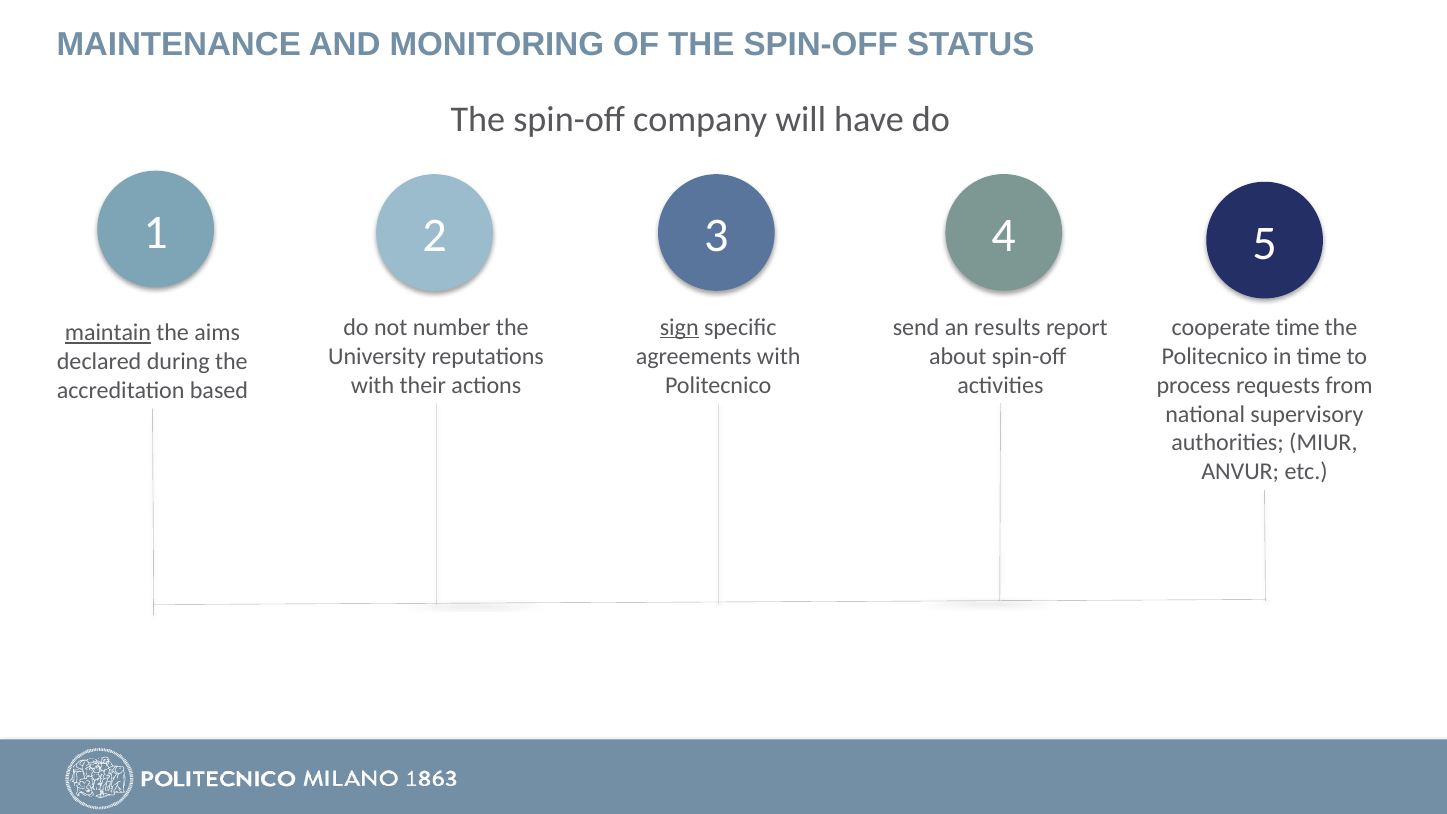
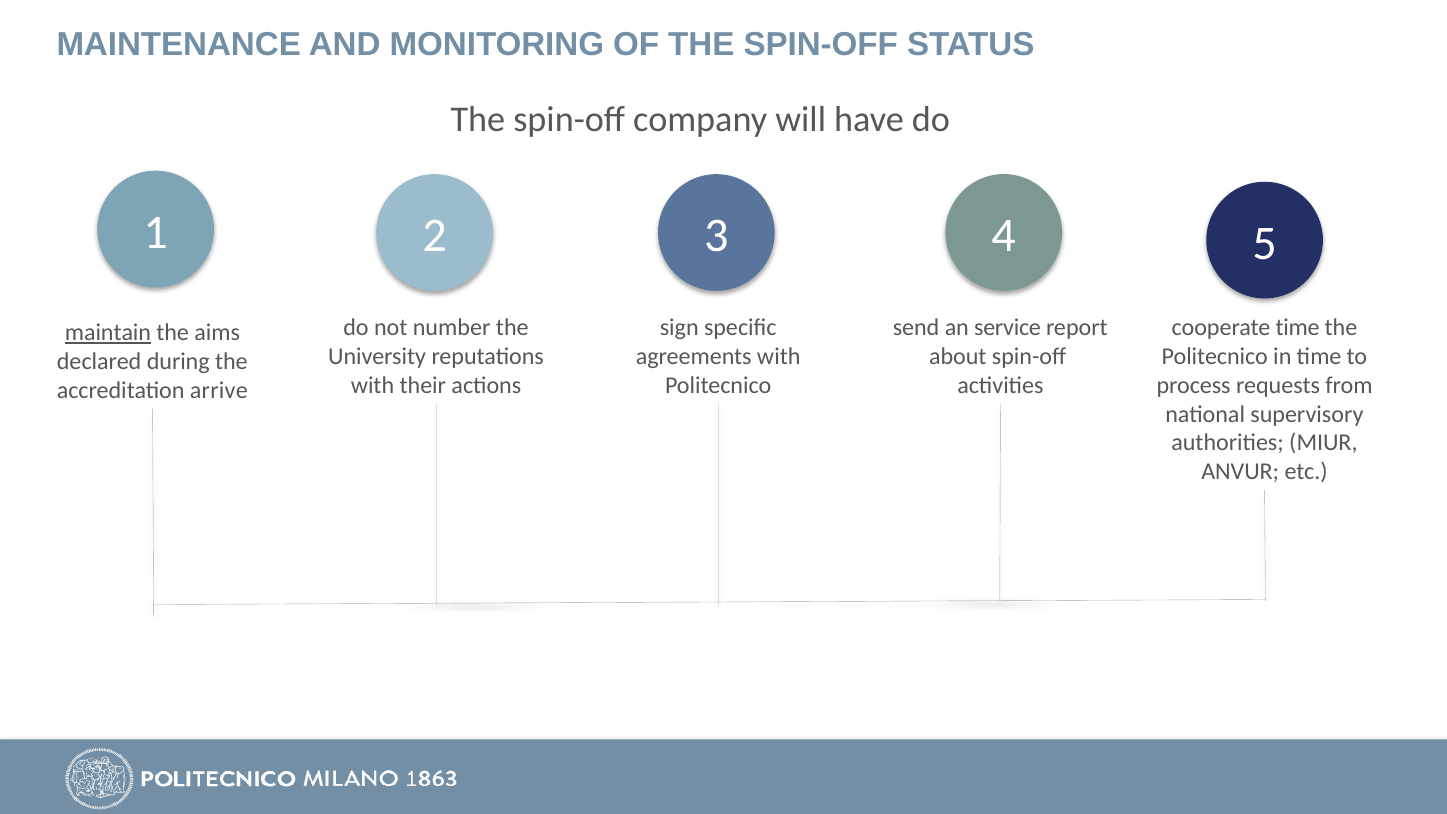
sign underline: present -> none
results: results -> service
based: based -> arrive
